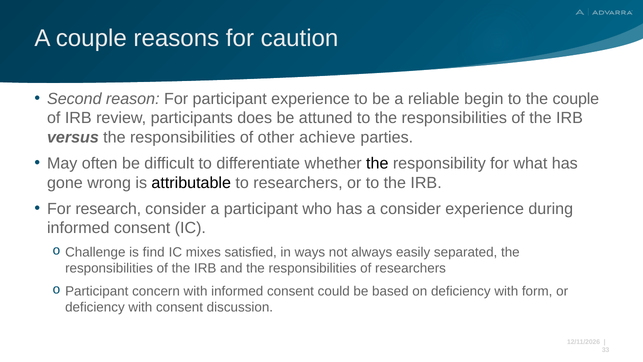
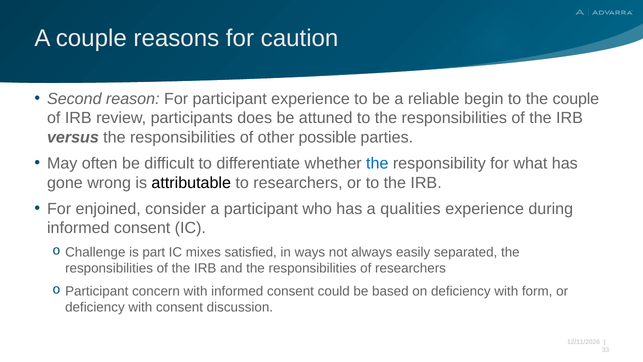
achieve: achieve -> possible
the at (377, 163) colour: black -> blue
research: research -> enjoined
a consider: consider -> qualities
find: find -> part
